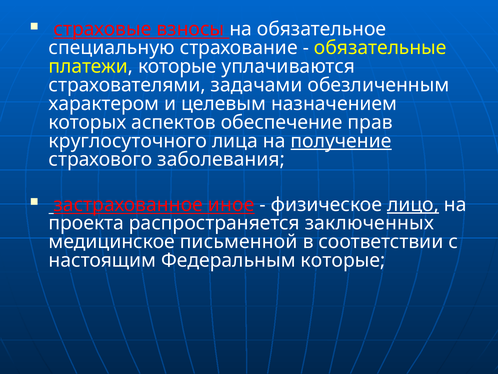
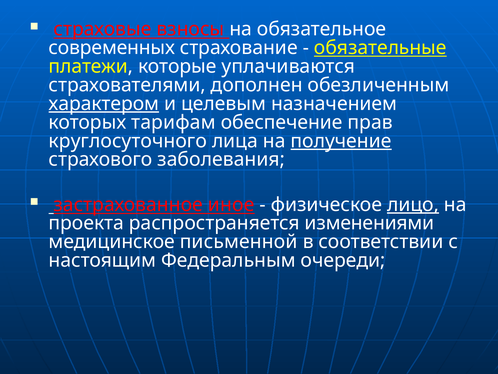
специальную: специальную -> современных
обязательные underline: none -> present
задачами: задачами -> дополнен
характером underline: none -> present
аспектов: аспектов -> тарифам
заключенных: заключенных -> изменениями
Федеральным которые: которые -> очереди
